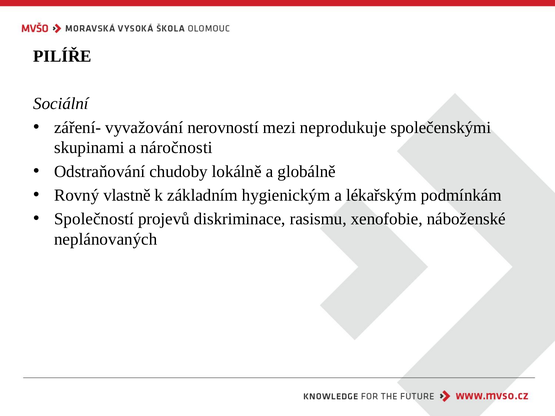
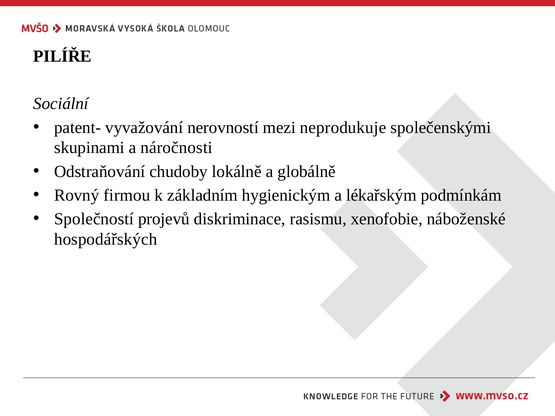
záření-: záření- -> patent-
vlastně: vlastně -> firmou
neplánovaných: neplánovaných -> hospodářských
